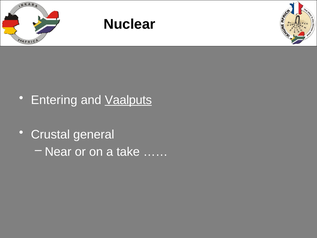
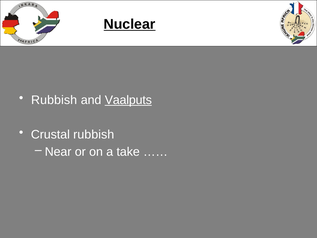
Nuclear underline: none -> present
Entering at (54, 100): Entering -> Rubbish
Crustal general: general -> rubbish
